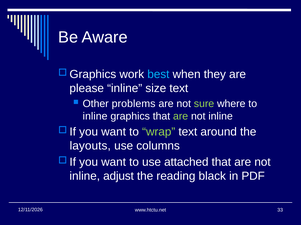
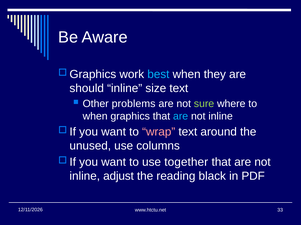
please: please -> should
inline at (95, 116): inline -> when
are at (181, 116) colour: light green -> light blue
wrap colour: light green -> pink
layouts: layouts -> unused
attached: attached -> together
